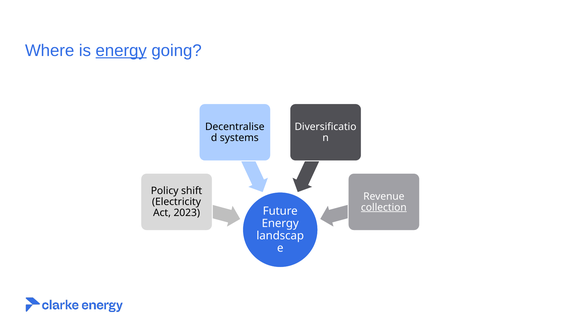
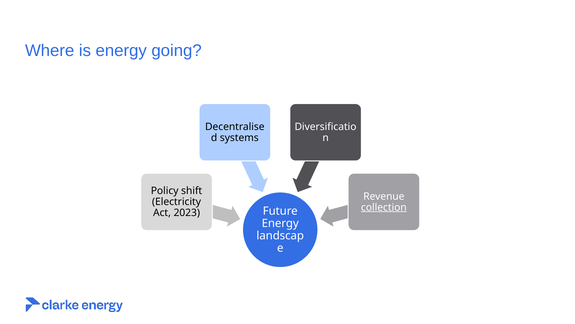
energy at (121, 50) underline: present -> none
